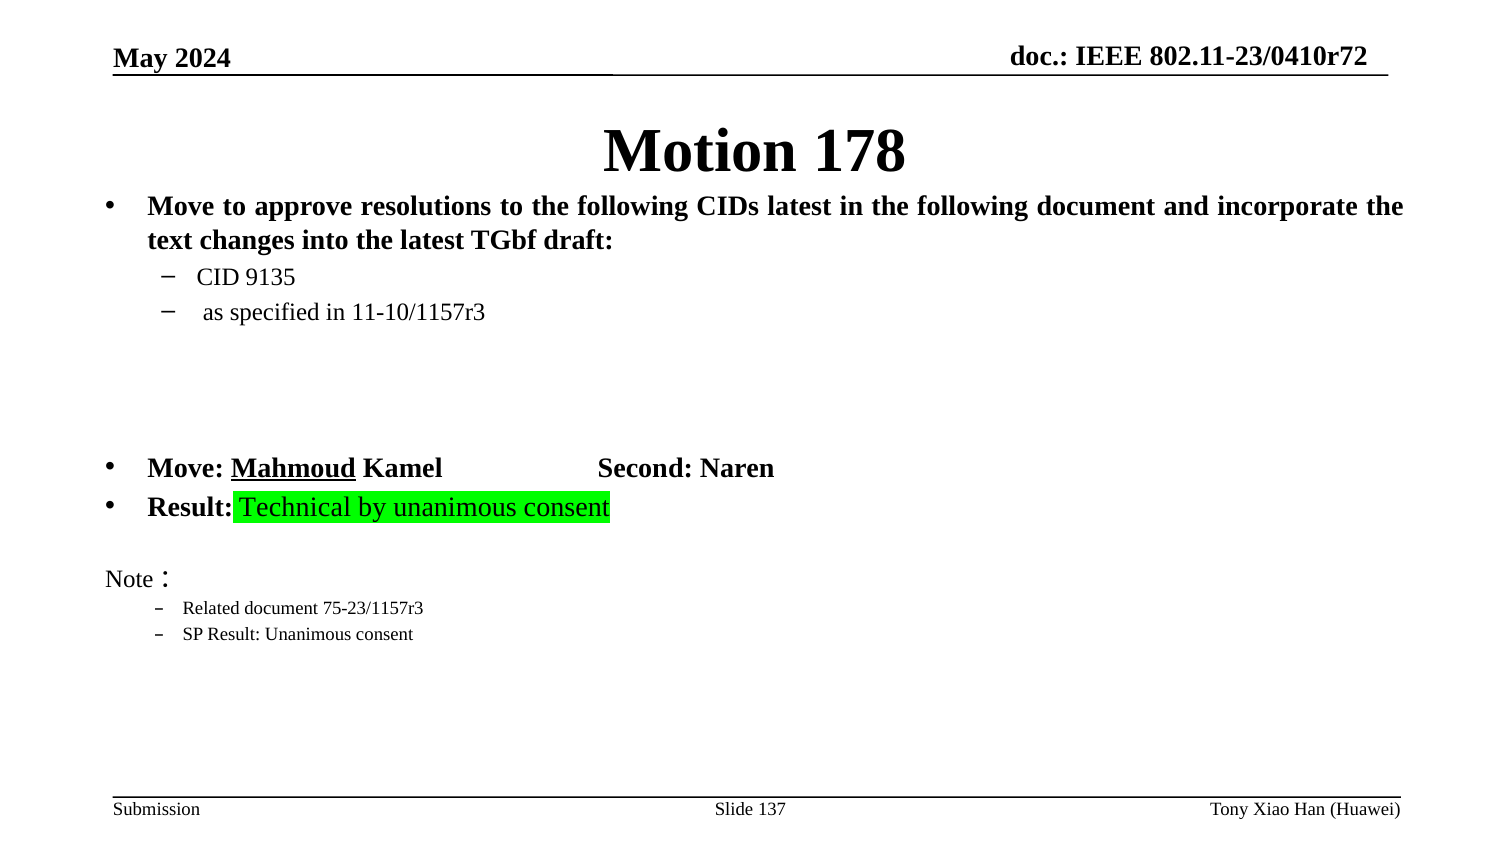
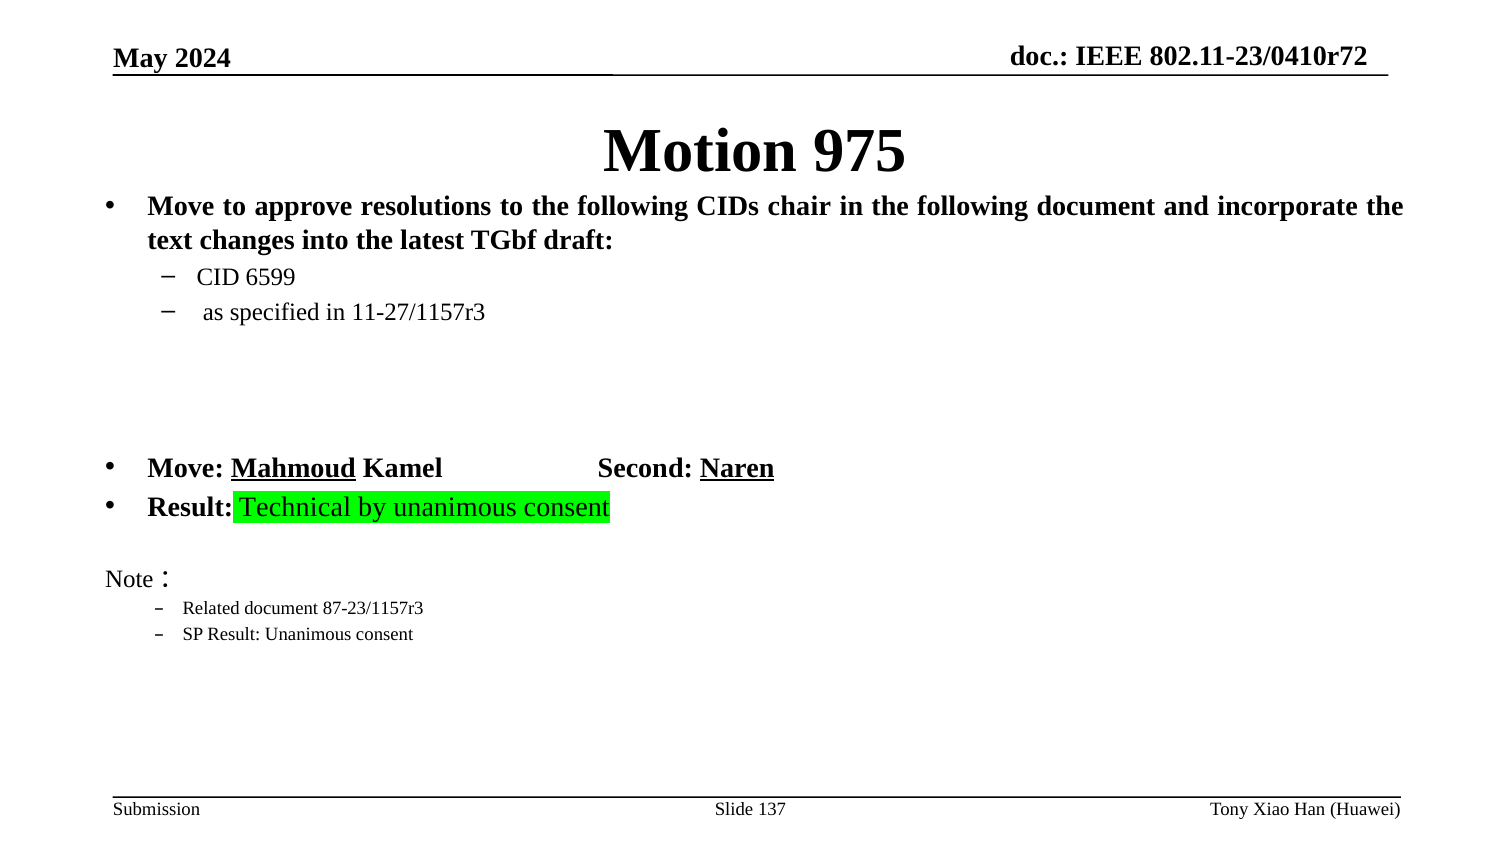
178: 178 -> 975
CIDs latest: latest -> chair
9135: 9135 -> 6599
11-10/1157r3: 11-10/1157r3 -> 11-27/1157r3
Naren underline: none -> present
75-23/1157r3: 75-23/1157r3 -> 87-23/1157r3
